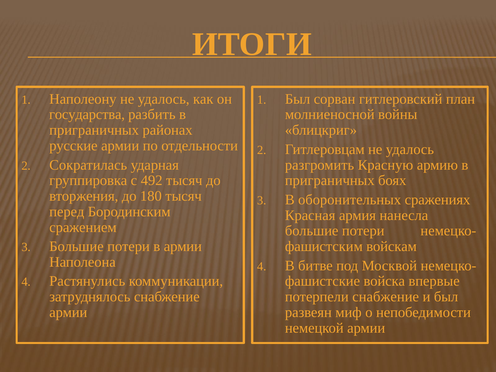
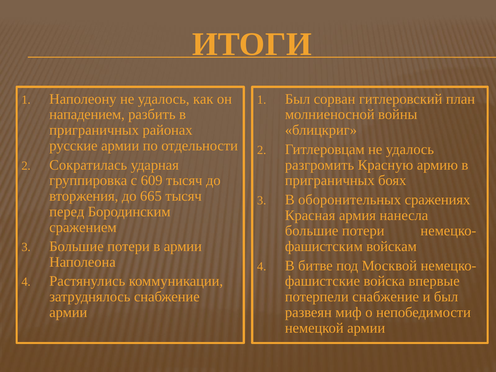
государства: государства -> нападением
492: 492 -> 609
180: 180 -> 665
